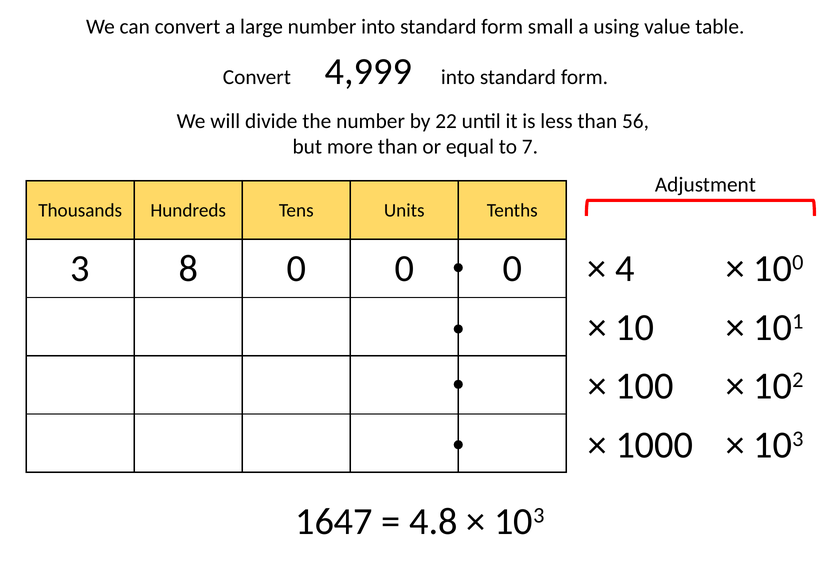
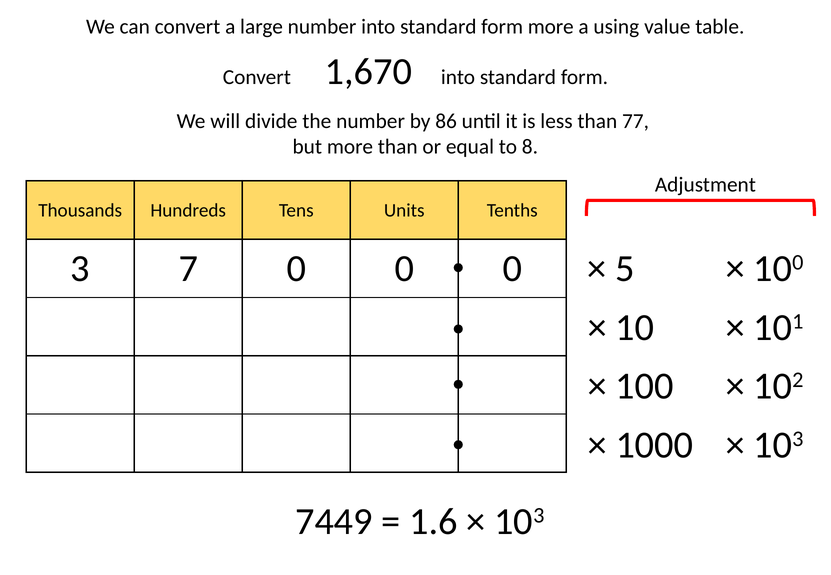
form small: small -> more
4,999: 4,999 -> 1,670
22: 22 -> 86
56: 56 -> 77
7: 7 -> 8
8: 8 -> 7
4: 4 -> 5
1647: 1647 -> 7449
4.8: 4.8 -> 1.6
